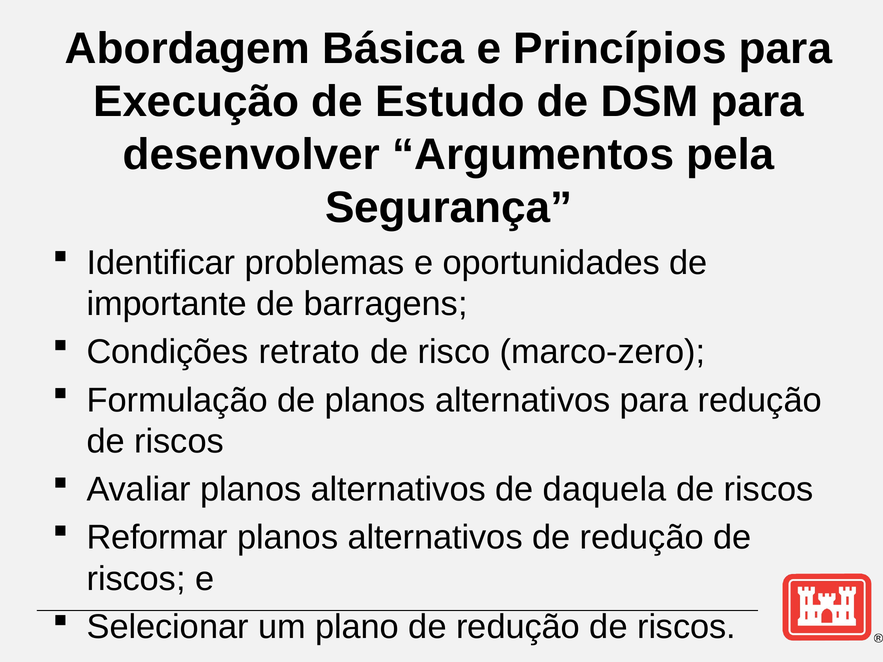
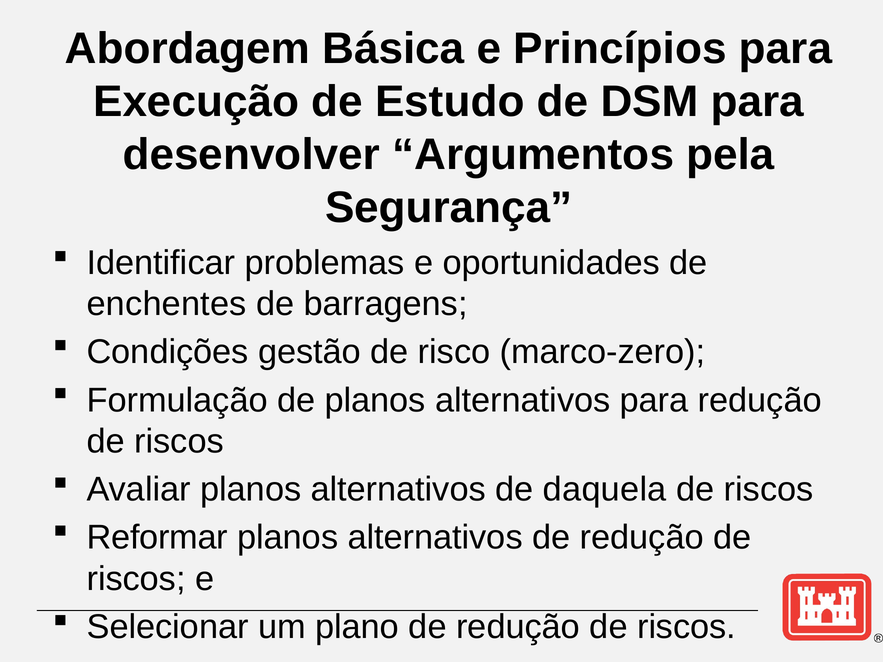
importante: importante -> enchentes
retrato: retrato -> gestão
